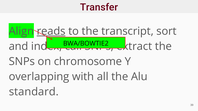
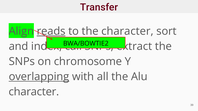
transcript at (127, 31): transcript -> character
overlapping underline: none -> present
standard at (34, 92): standard -> character
